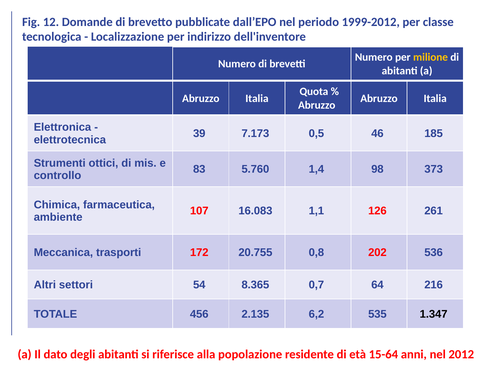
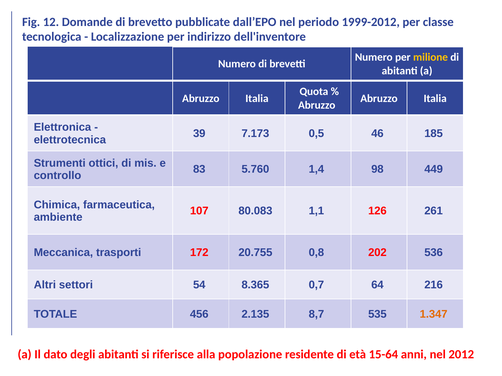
373: 373 -> 449
16.083: 16.083 -> 80.083
6,2: 6,2 -> 8,7
1.347 colour: black -> orange
